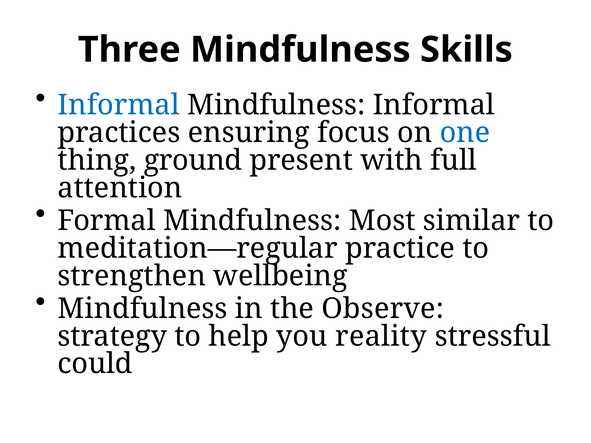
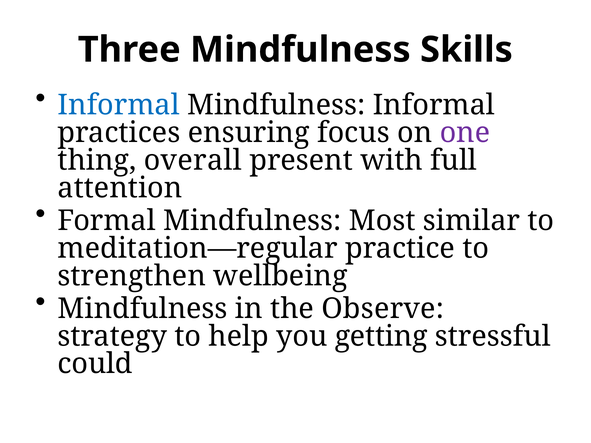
one colour: blue -> purple
ground: ground -> overall
reality: reality -> getting
